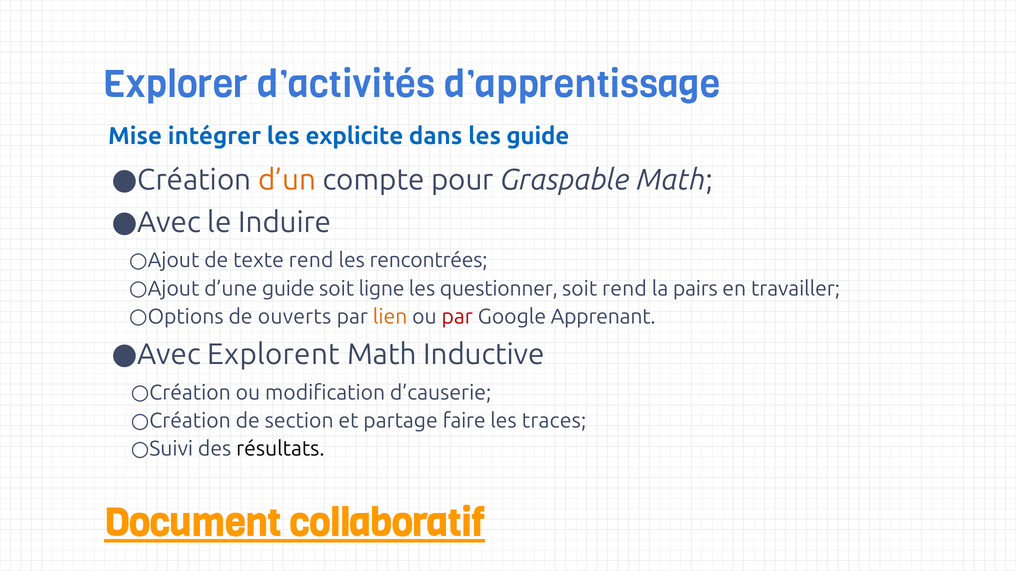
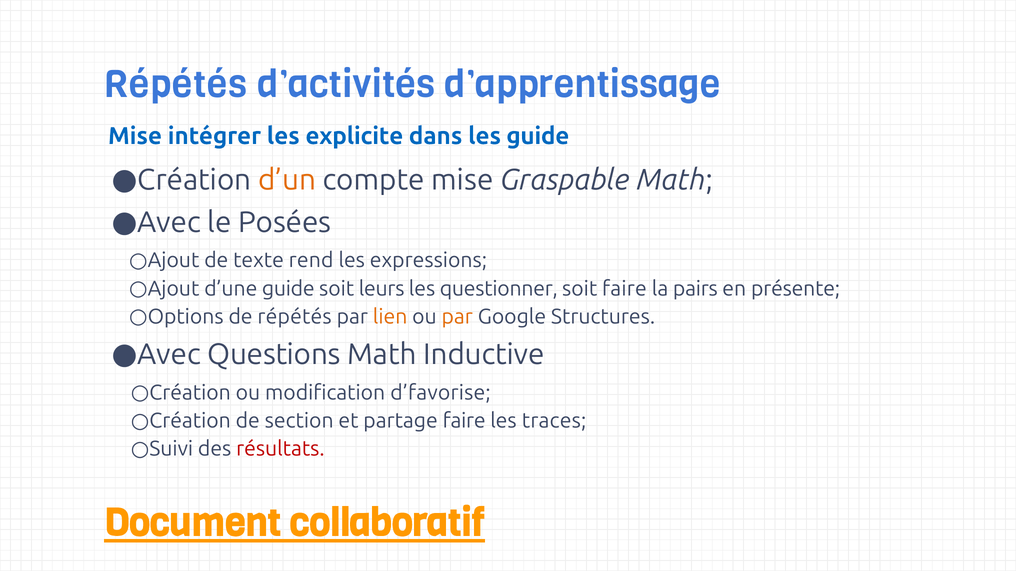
Explorer at (176, 85): Explorer -> Répétés
compte pour: pour -> mise
Induire: Induire -> Posées
rencontrées: rencontrées -> expressions
ligne: ligne -> leurs
soit rend: rend -> faire
travailler: travailler -> présente
de ouverts: ouverts -> répétés
par at (457, 317) colour: red -> orange
Apprenant: Apprenant -> Structures
Explorent: Explorent -> Questions
d’causerie: d’causerie -> d’favorise
résultats colour: black -> red
